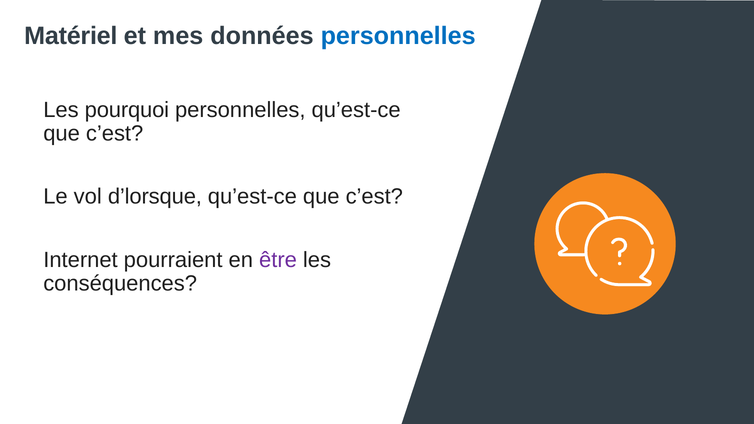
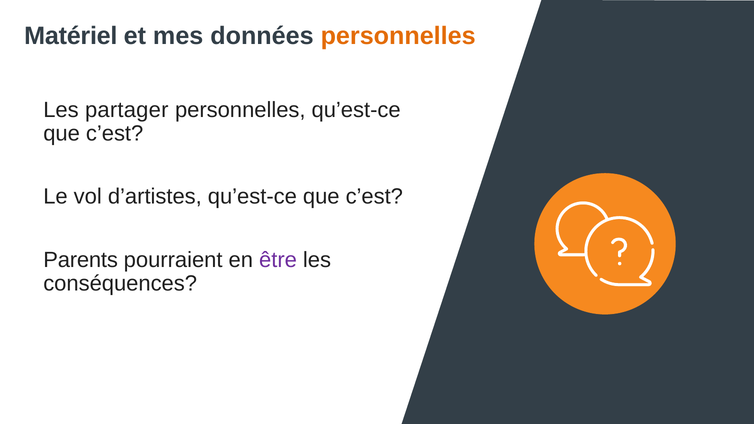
personnelles at (398, 36) colour: blue -> orange
pourquoi: pourquoi -> partager
d’lorsque: d’lorsque -> d’artistes
Internet: Internet -> Parents
